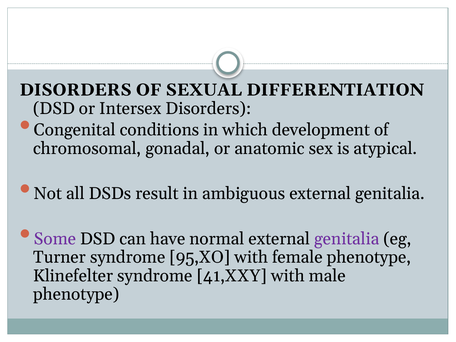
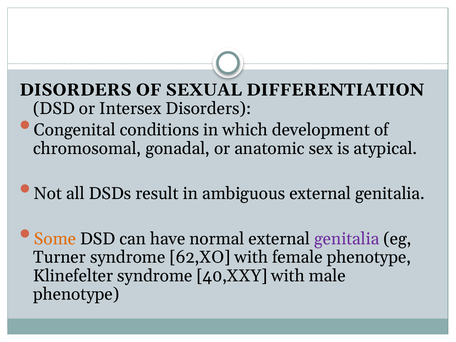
Some colour: purple -> orange
95,XO: 95,XO -> 62,XO
41,XXY: 41,XXY -> 40,XXY
